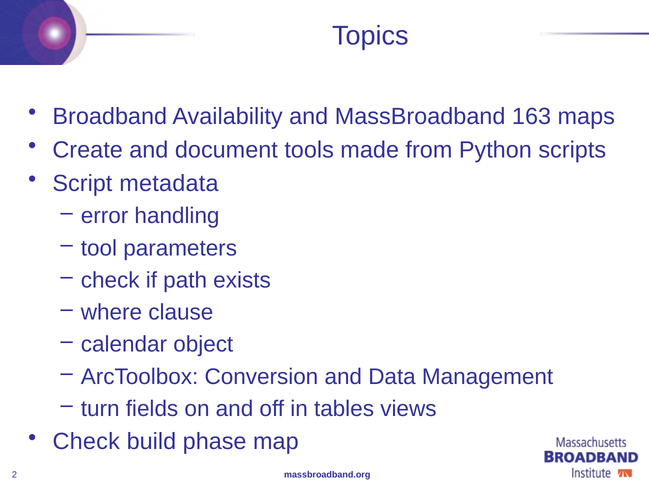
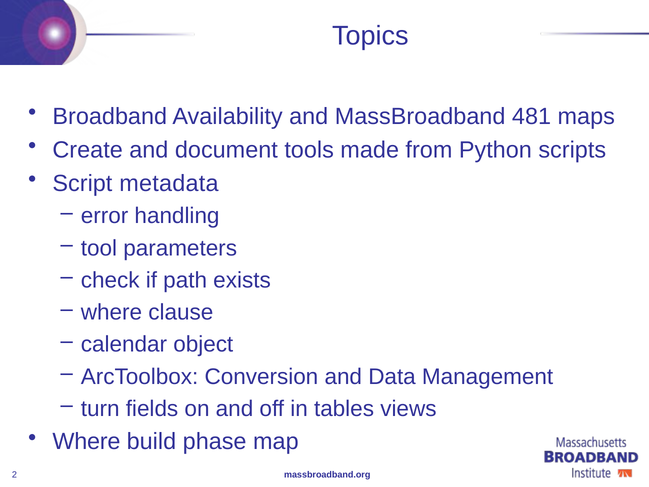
163: 163 -> 481
Check at (86, 442): Check -> Where
